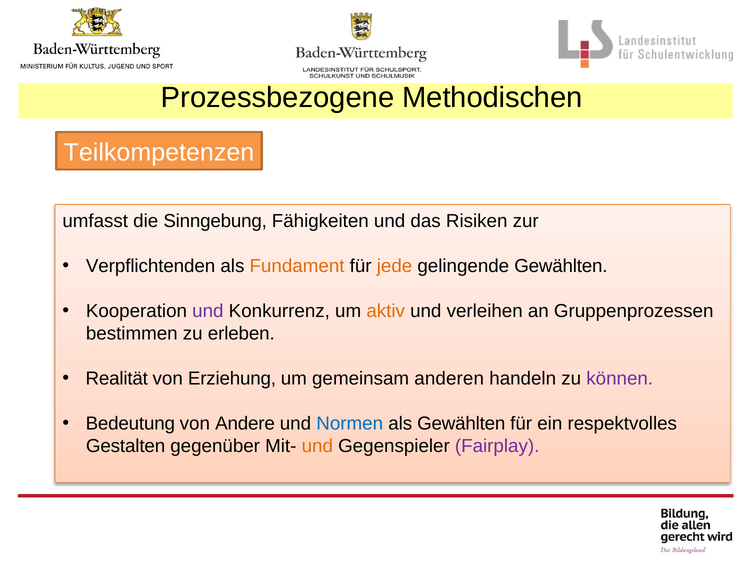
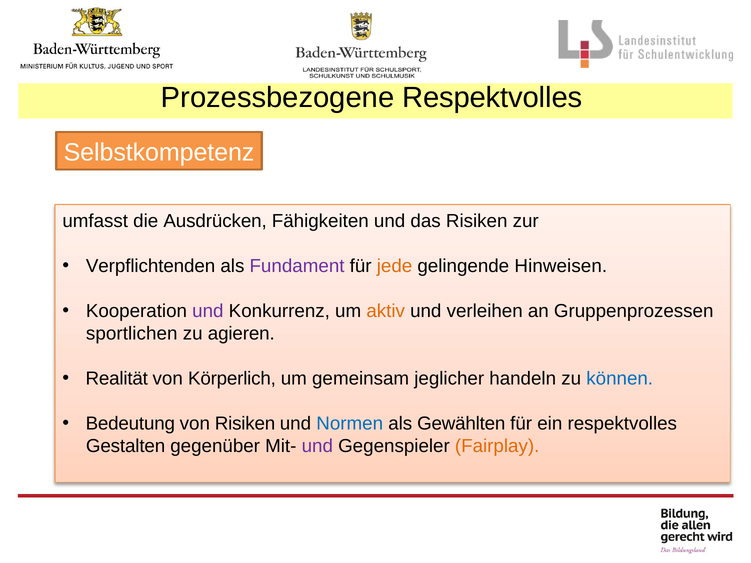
Prozessbezogene Methodischen: Methodischen -> Respektvolles
Teilkompetenzen: Teilkompetenzen -> Selbstkompetenz
Sinngebung: Sinngebung -> Ausdrücken
Fundament colour: orange -> purple
gelingende Gewählten: Gewählten -> Hinweisen
bestimmen: bestimmen -> sportlichen
erleben: erleben -> agieren
Erziehung: Erziehung -> Körperlich
anderen: anderen -> jeglicher
können colour: purple -> blue
von Andere: Andere -> Risiken
und at (317, 446) colour: orange -> purple
Fairplay colour: purple -> orange
